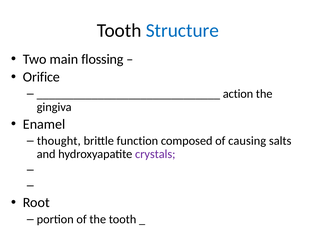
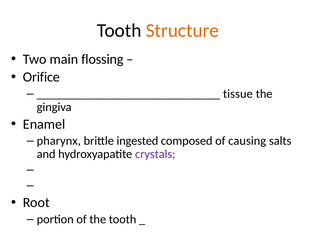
Structure colour: blue -> orange
action: action -> tissue
thought: thought -> pharynx
function: function -> ingested
